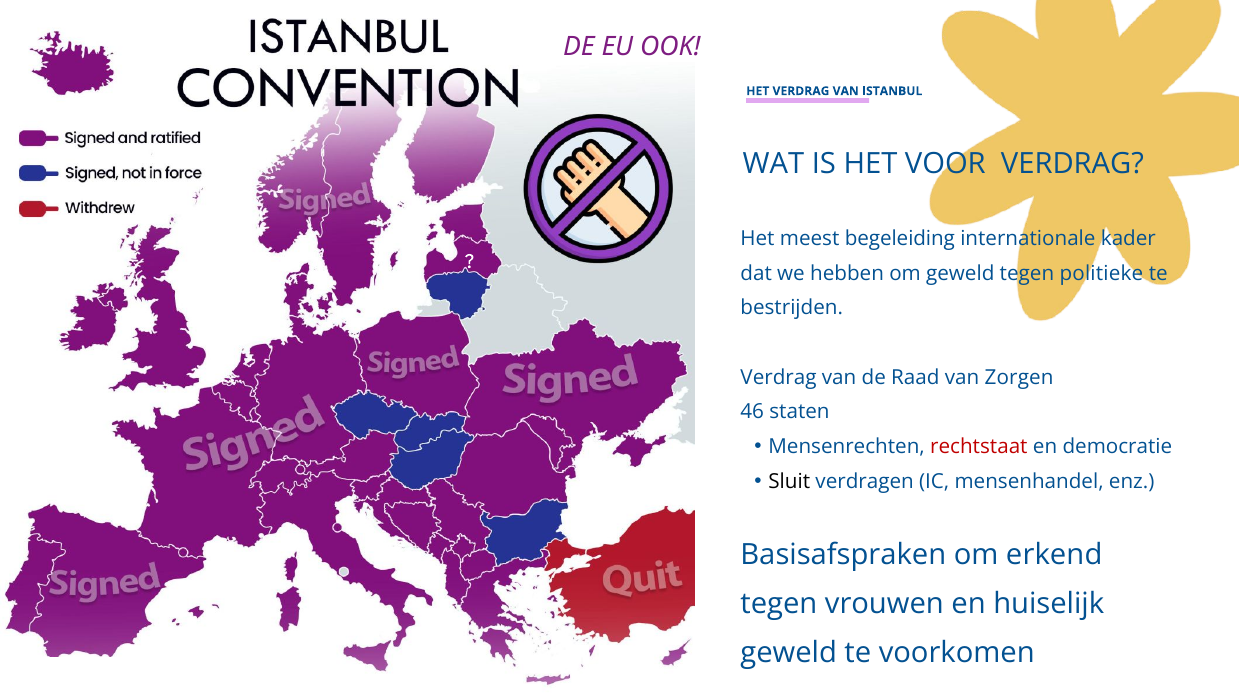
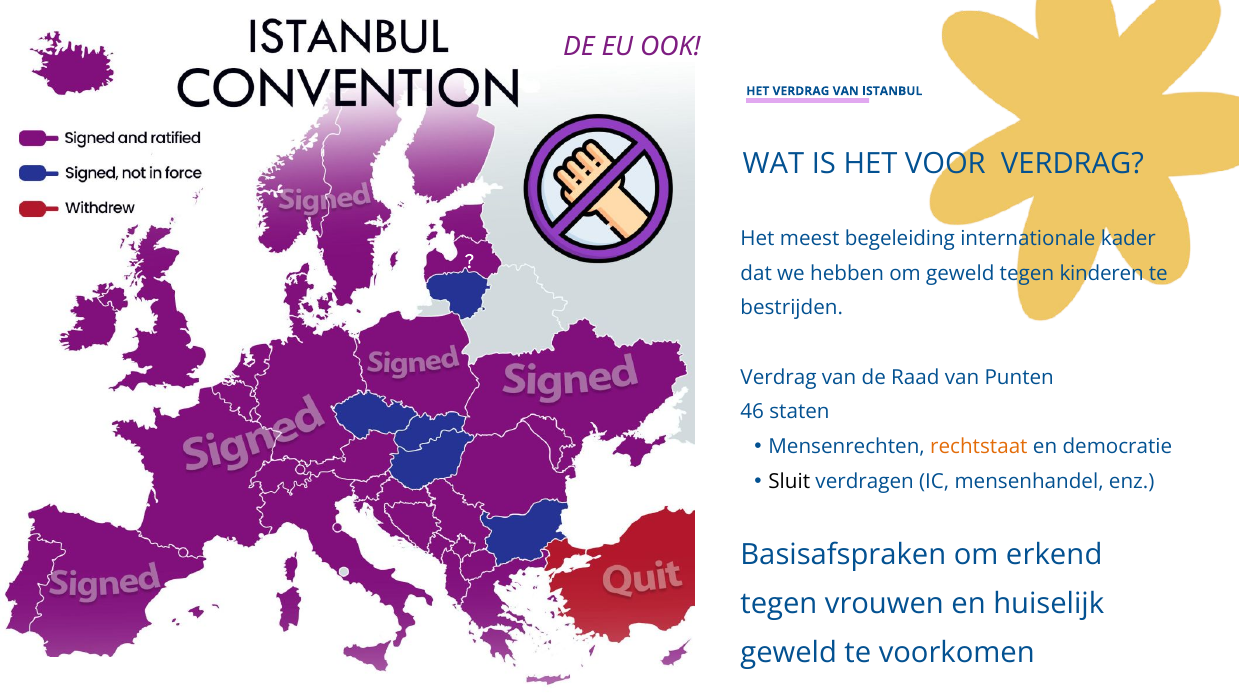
politieke: politieke -> kinderen
Zorgen: Zorgen -> Punten
rechtstaat colour: red -> orange
